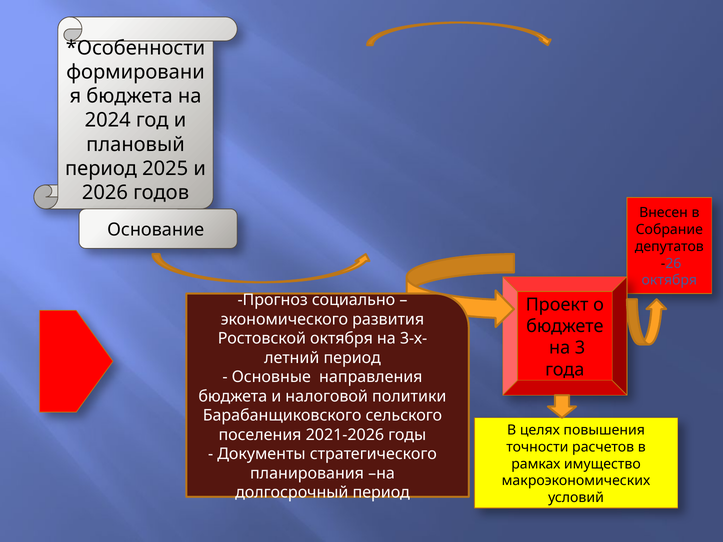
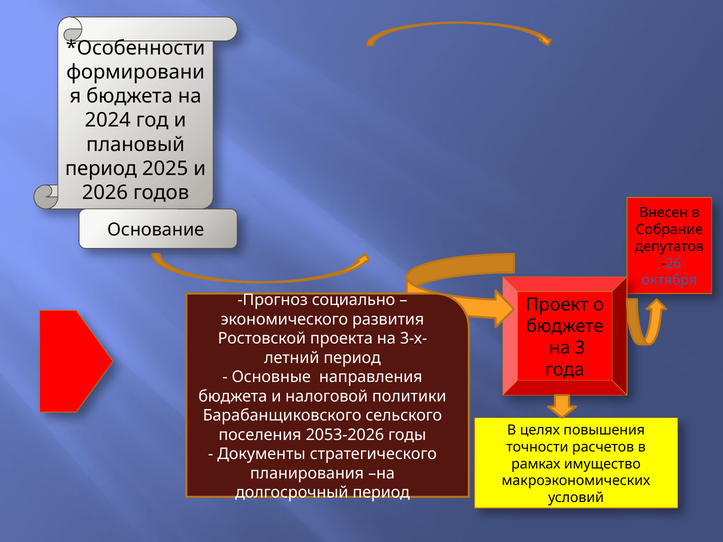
Ростовской октября: октября -> проекта
2021-2026: 2021-2026 -> 2053-2026
